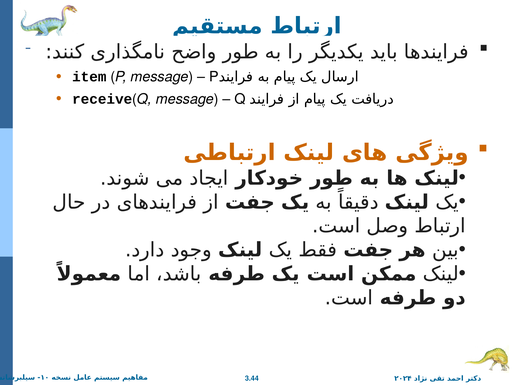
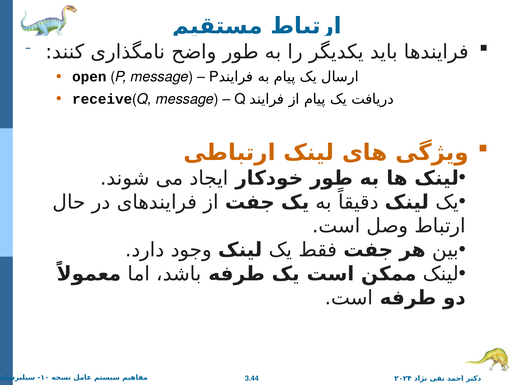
item: item -> open
